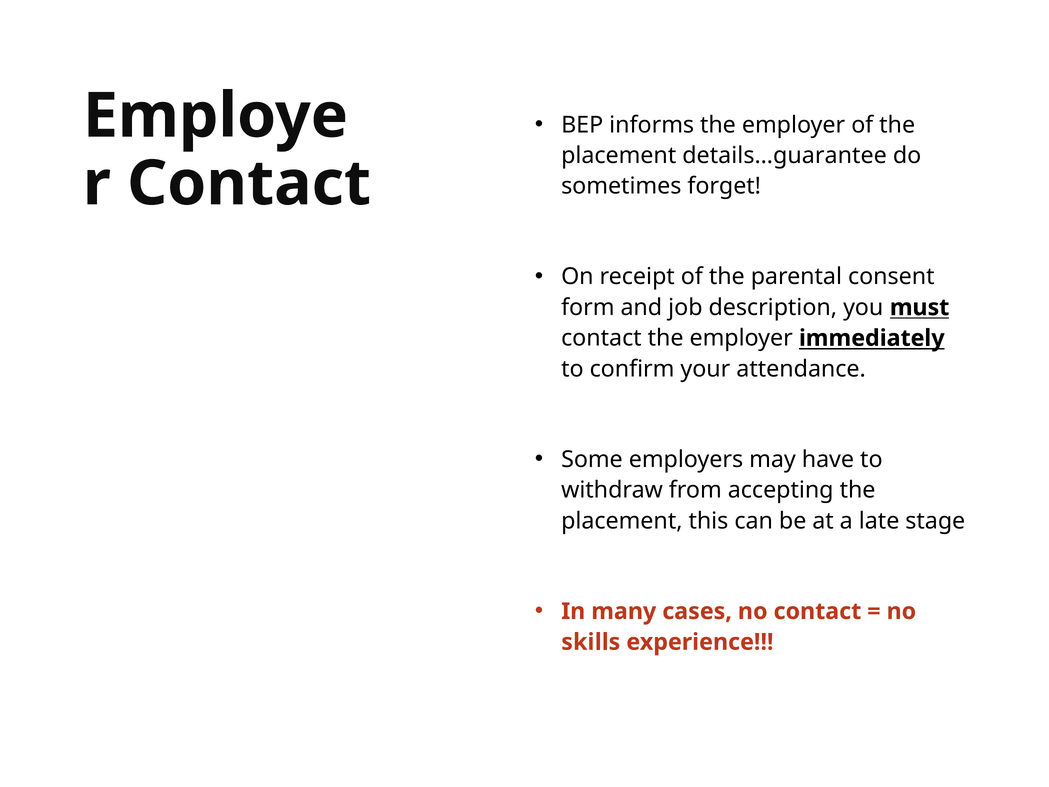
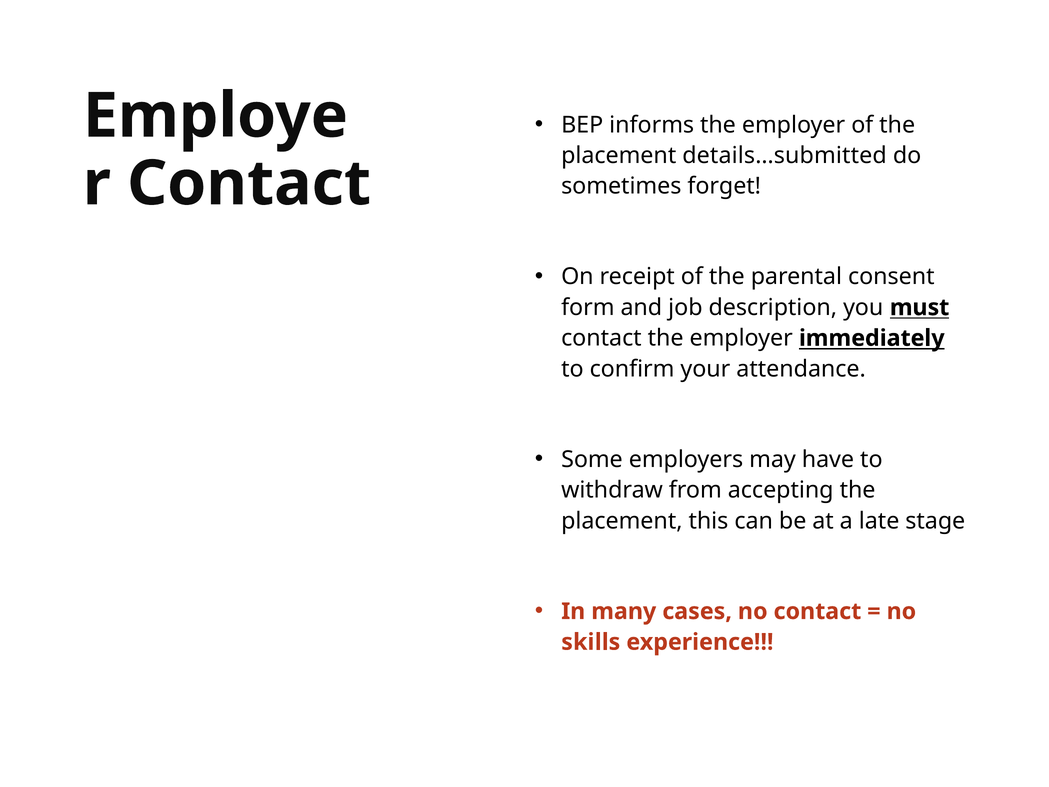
details…guarantee: details…guarantee -> details…submitted
